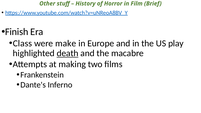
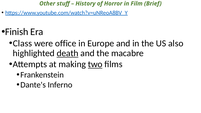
make: make -> office
play: play -> also
two underline: none -> present
